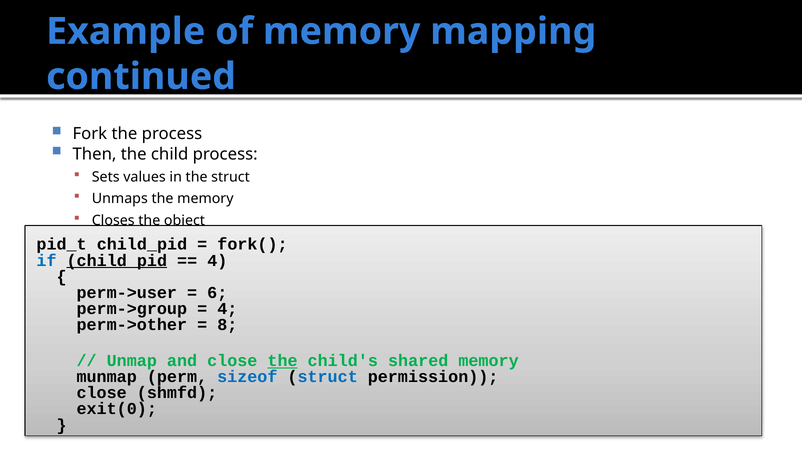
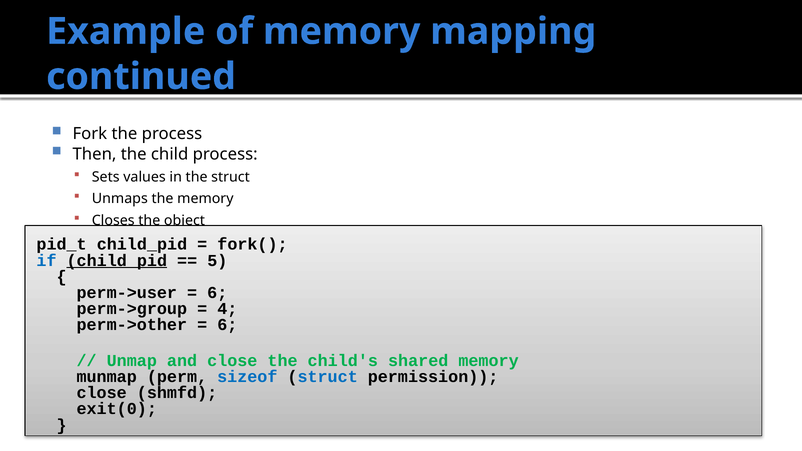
4 at (217, 261): 4 -> 5
8 at (227, 325): 8 -> 6
the at (283, 361) underline: present -> none
